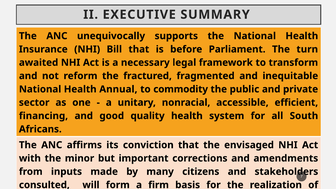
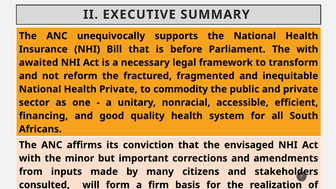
The turn: turn -> with
Health Annual: Annual -> Private
